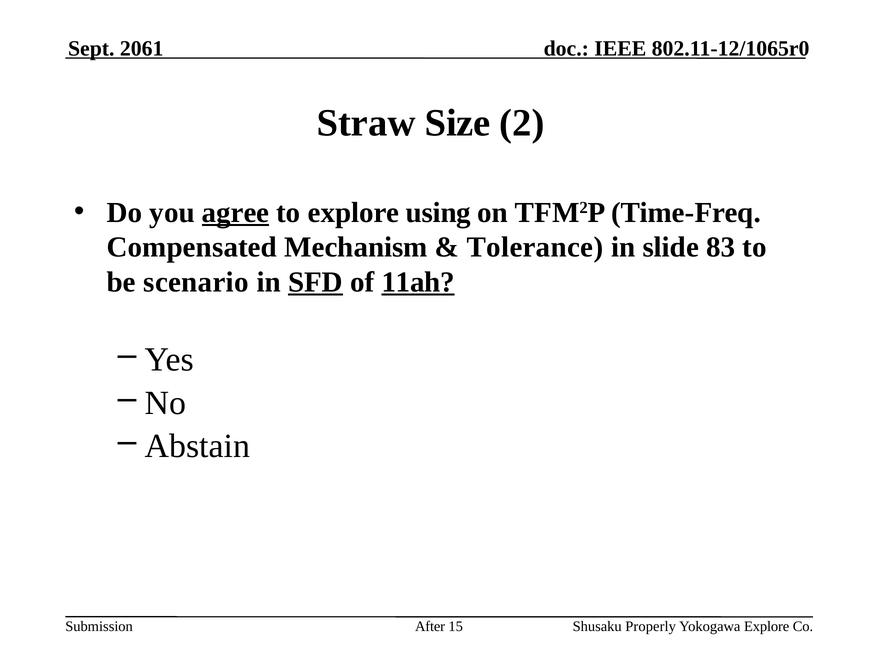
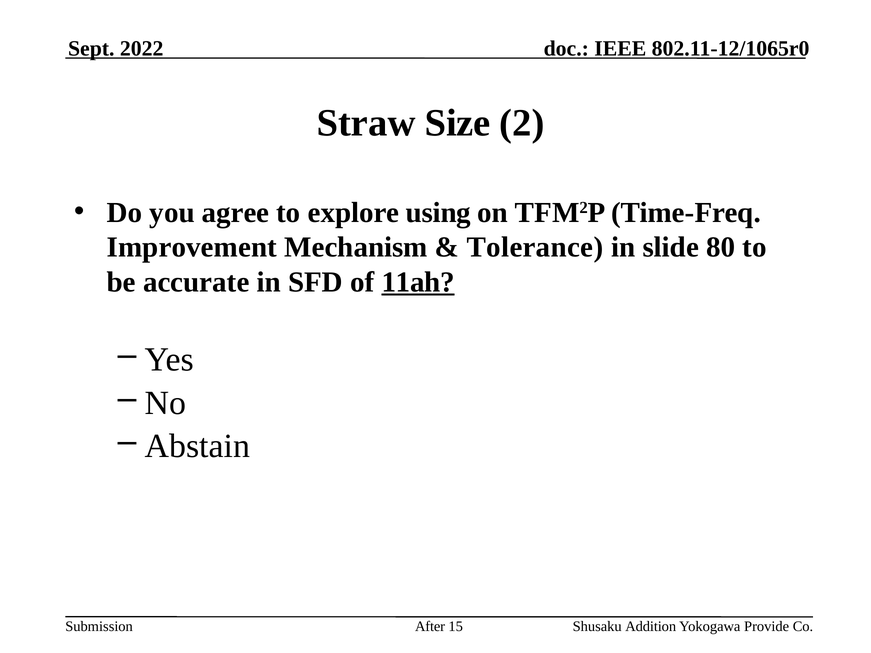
2061: 2061 -> 2022
agree underline: present -> none
Compensated: Compensated -> Improvement
83: 83 -> 80
scenario: scenario -> accurate
SFD underline: present -> none
Properly: Properly -> Addition
Yokogawa Explore: Explore -> Provide
